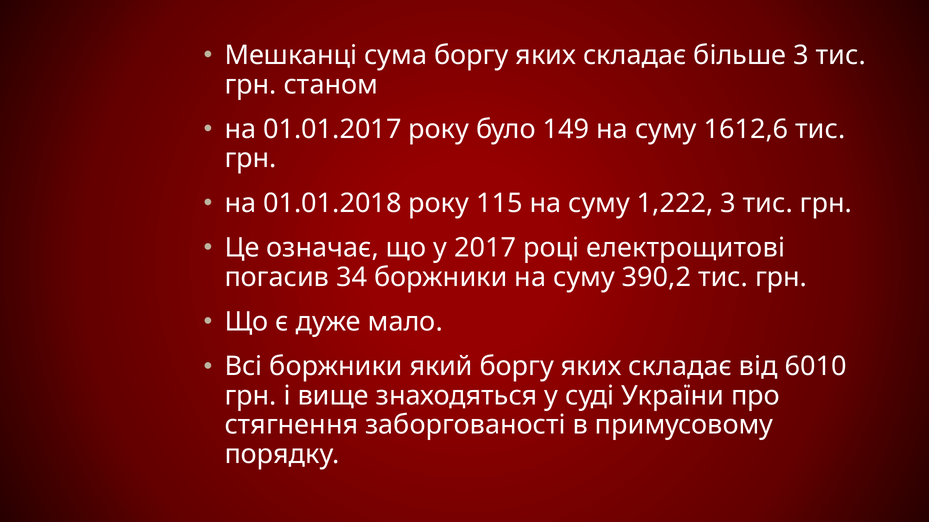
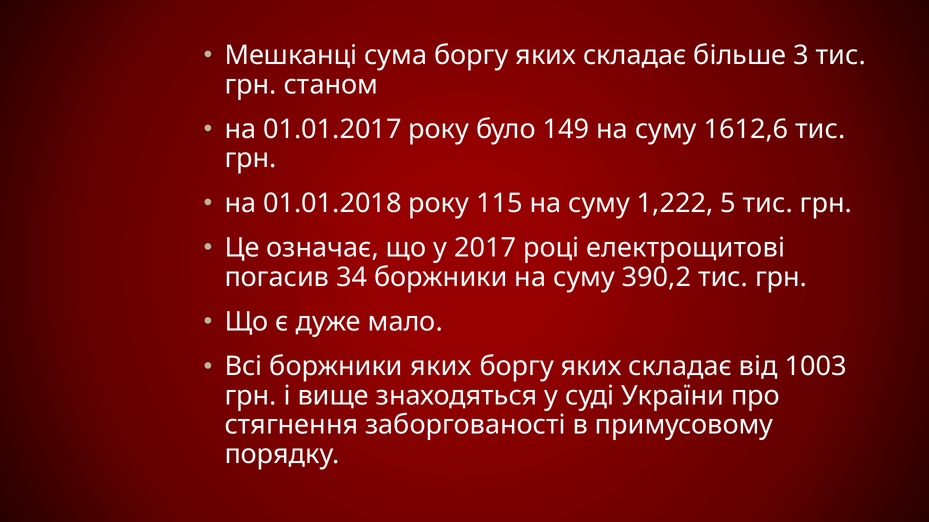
1,222 3: 3 -> 5
боржники який: який -> яких
6010: 6010 -> 1003
